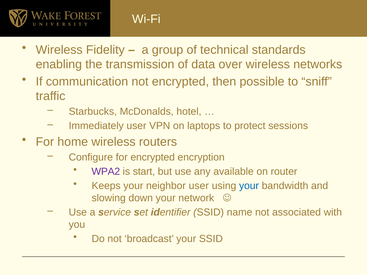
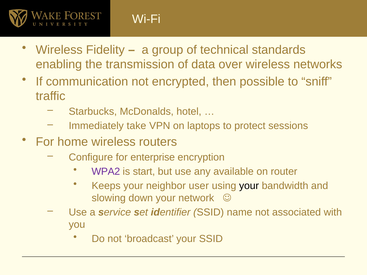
Immediately user: user -> take
for encrypted: encrypted -> enterprise
your at (249, 186) colour: blue -> black
